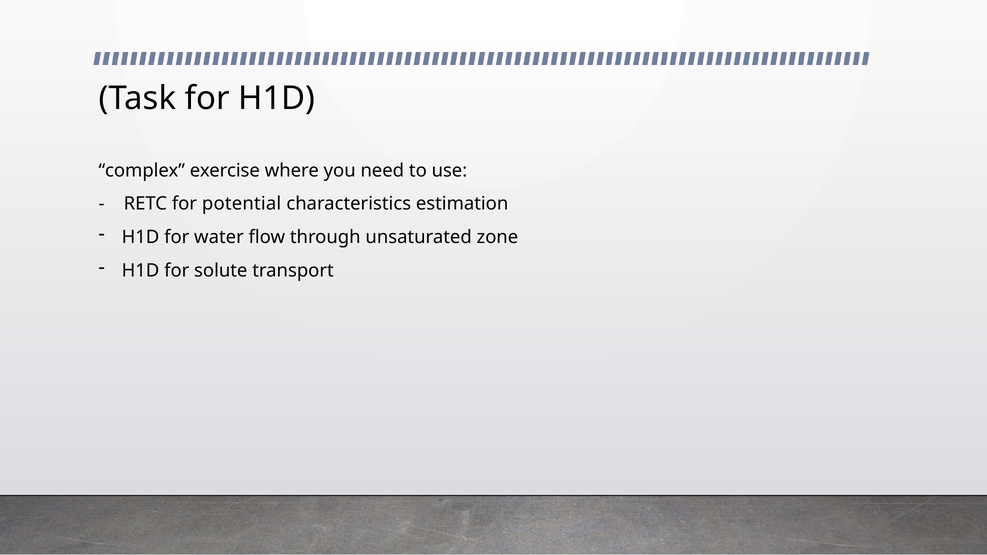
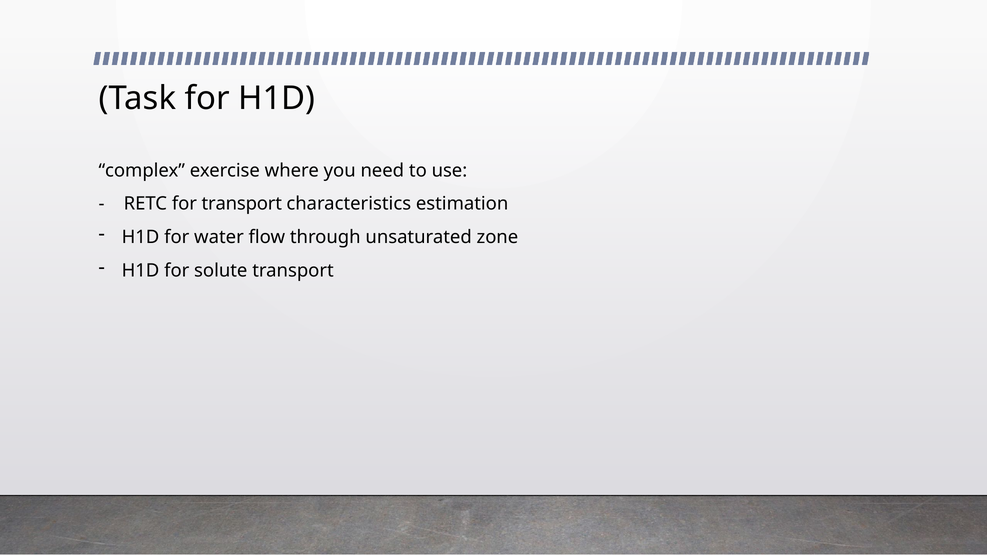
for potential: potential -> transport
